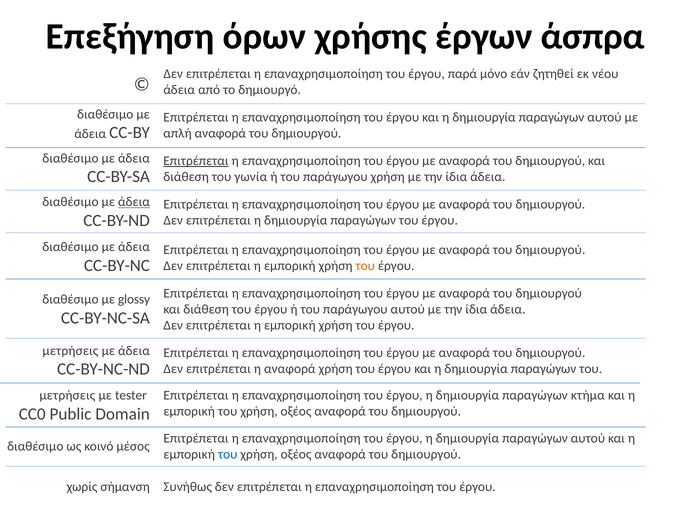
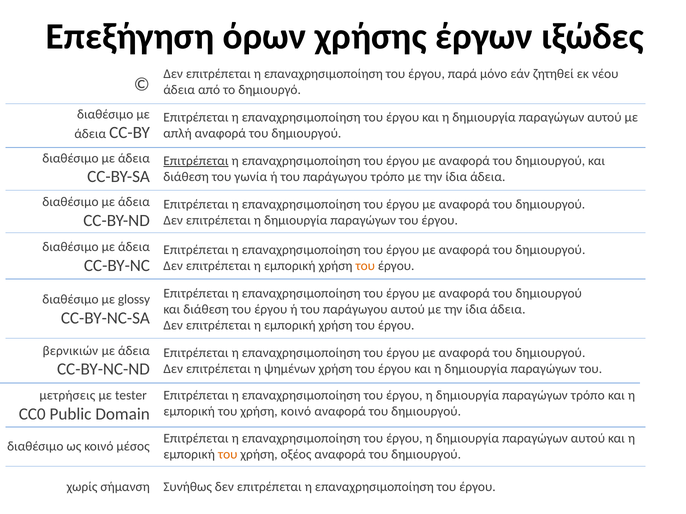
άσπρα: άσπρα -> ιξώδες
παράγωγου χρήση: χρήση -> τρόπο
άδεια at (134, 202) underline: present -> none
μετρήσεις at (70, 351): μετρήσεις -> βερνικιών
η αναφορά: αναφορά -> ψημένων
παραγώγων κτήμα: κτήμα -> τρόπο
οξέος at (296, 412): οξέος -> κοινό
του at (228, 455) colour: blue -> orange
